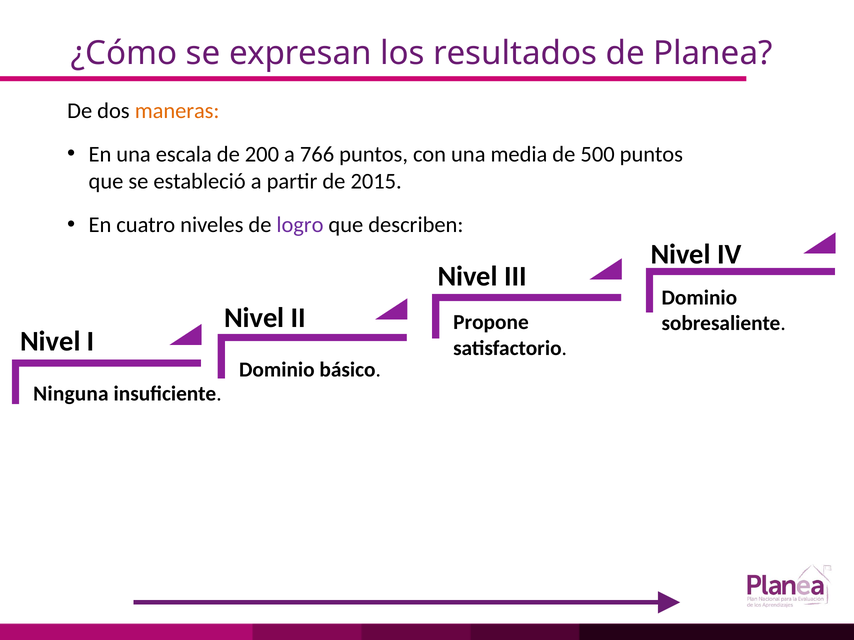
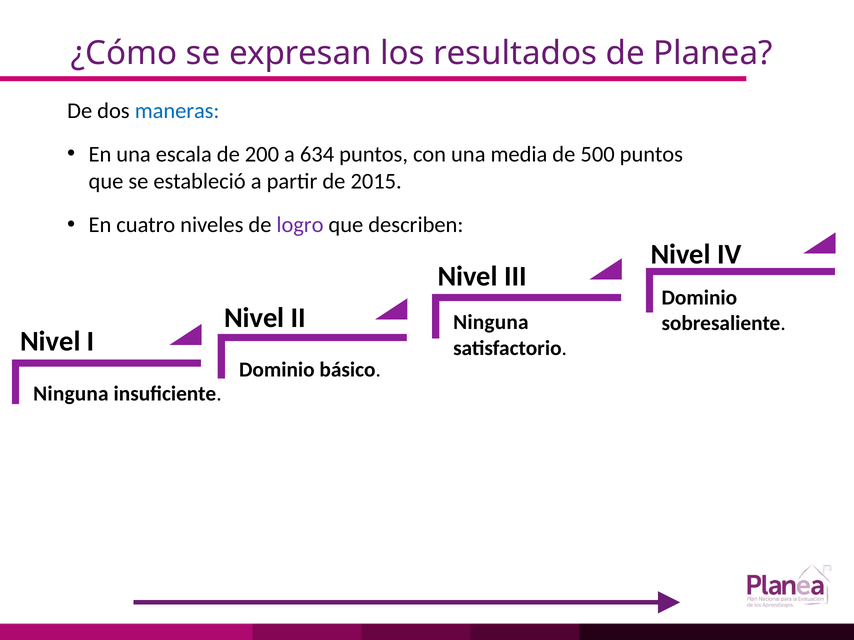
maneras colour: orange -> blue
766: 766 -> 634
Propone at (491, 323): Propone -> Ninguna
